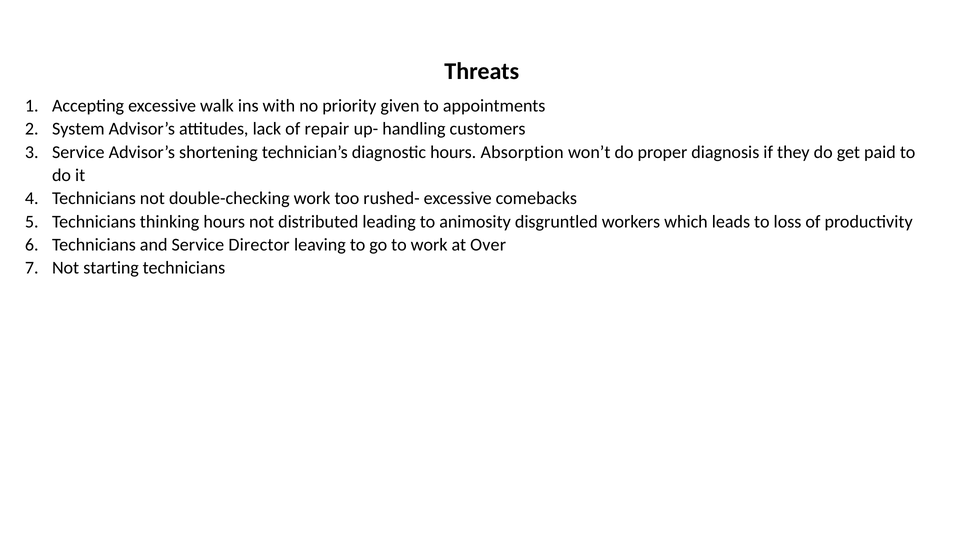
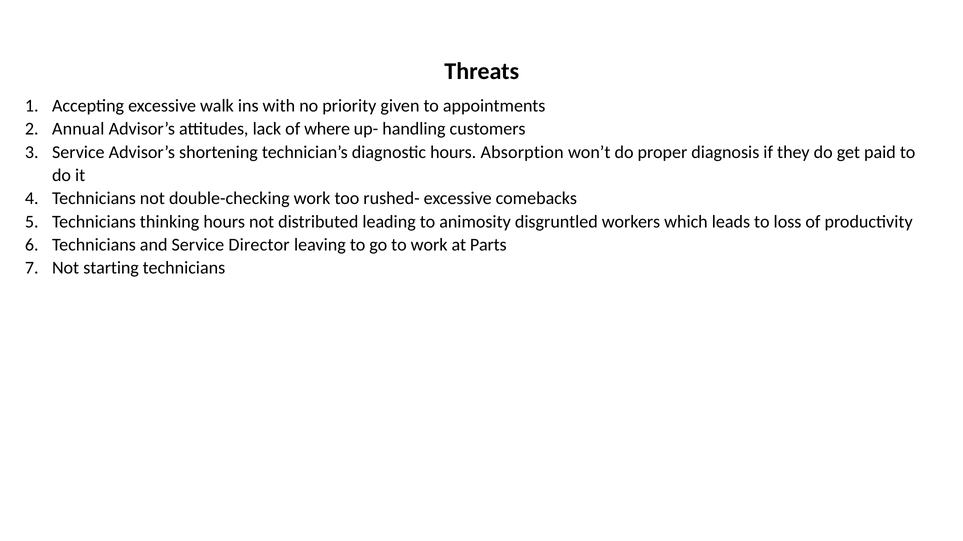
System: System -> Annual
repair: repair -> where
Over: Over -> Parts
